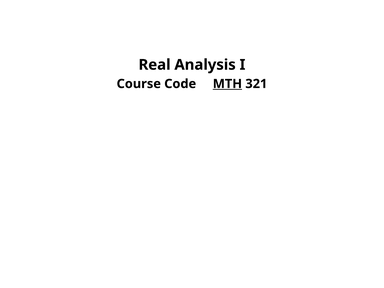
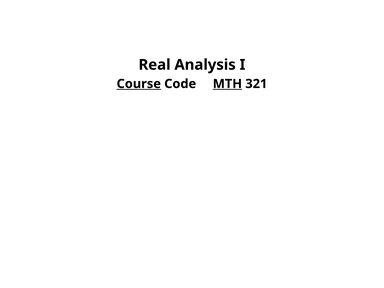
Course underline: none -> present
